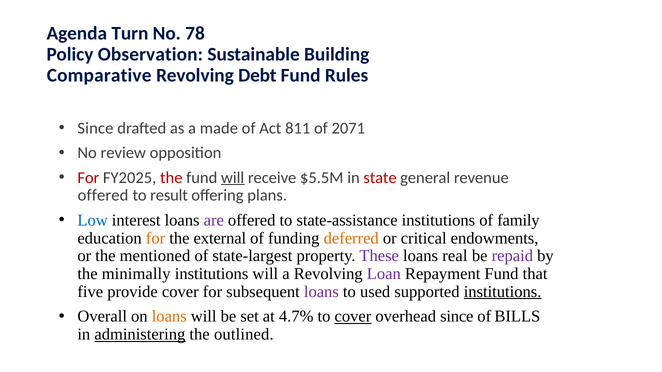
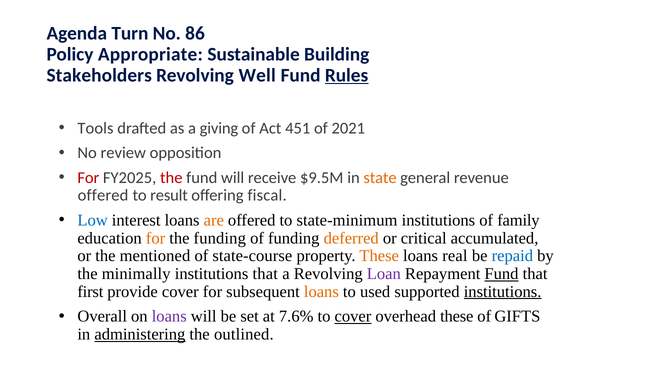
78: 78 -> 86
Observation: Observation -> Appropriate
Comparative: Comparative -> Stakeholders
Debt: Debt -> Well
Rules underline: none -> present
Since at (95, 128): Since -> Tools
made: made -> giving
811: 811 -> 451
2071: 2071 -> 2021
will at (233, 178) underline: present -> none
$5.5M: $5.5M -> $9.5M
state colour: red -> orange
plans: plans -> fiscal
are colour: purple -> orange
state-assistance: state-assistance -> state-minimum
the external: external -> funding
endowments: endowments -> accumulated
state-largest: state-largest -> state-course
These at (379, 256) colour: purple -> orange
repaid colour: purple -> blue
institutions will: will -> that
Fund at (501, 274) underline: none -> present
five: five -> first
loans at (321, 292) colour: purple -> orange
loans at (169, 317) colour: orange -> purple
4.7%: 4.7% -> 7.6%
overhead since: since -> these
BILLS: BILLS -> GIFTS
